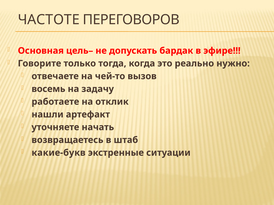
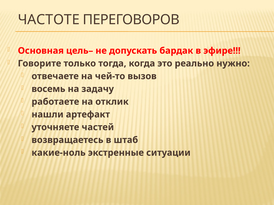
начать: начать -> частей
какие-букв: какие-букв -> какие-ноль
